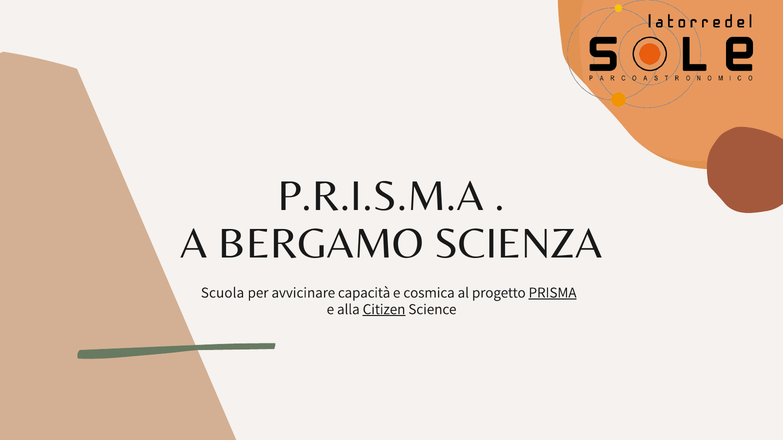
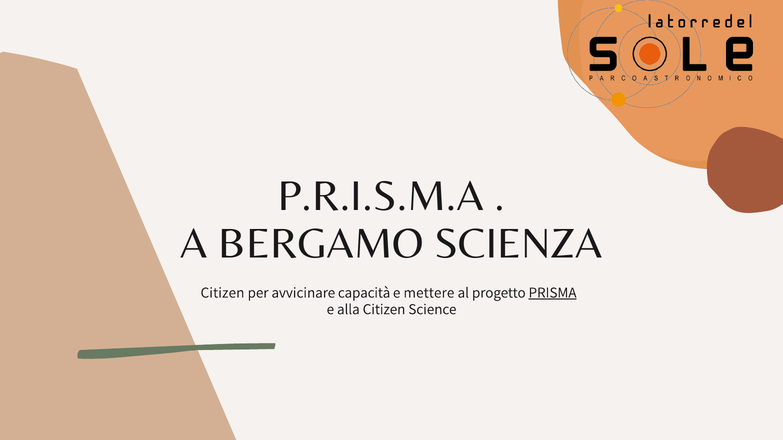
Scuola at (222, 293): Scuola -> Citizen
cosmica: cosmica -> mettere
Citizen at (384, 309) underline: present -> none
